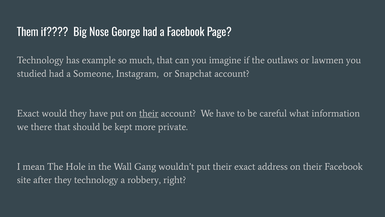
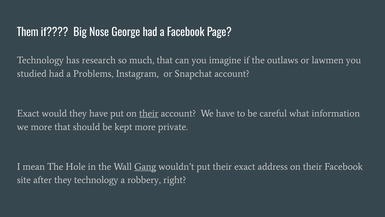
example: example -> research
Someone: Someone -> Problems
we there: there -> more
Gang underline: none -> present
